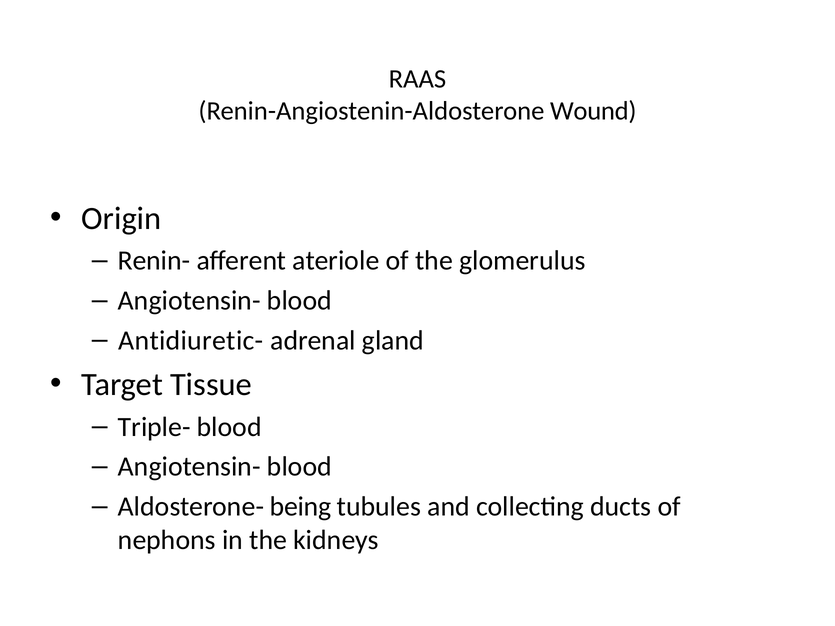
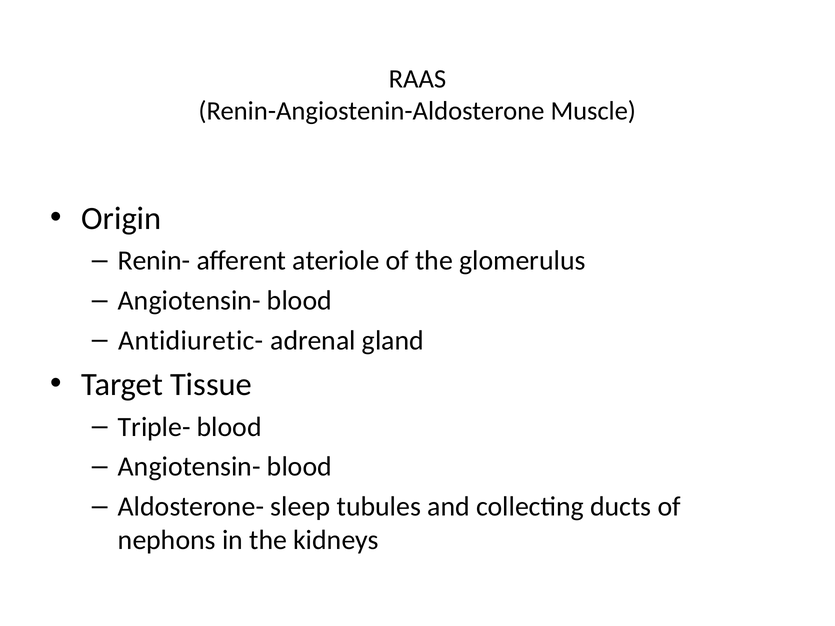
Wound: Wound -> Muscle
being: being -> sleep
